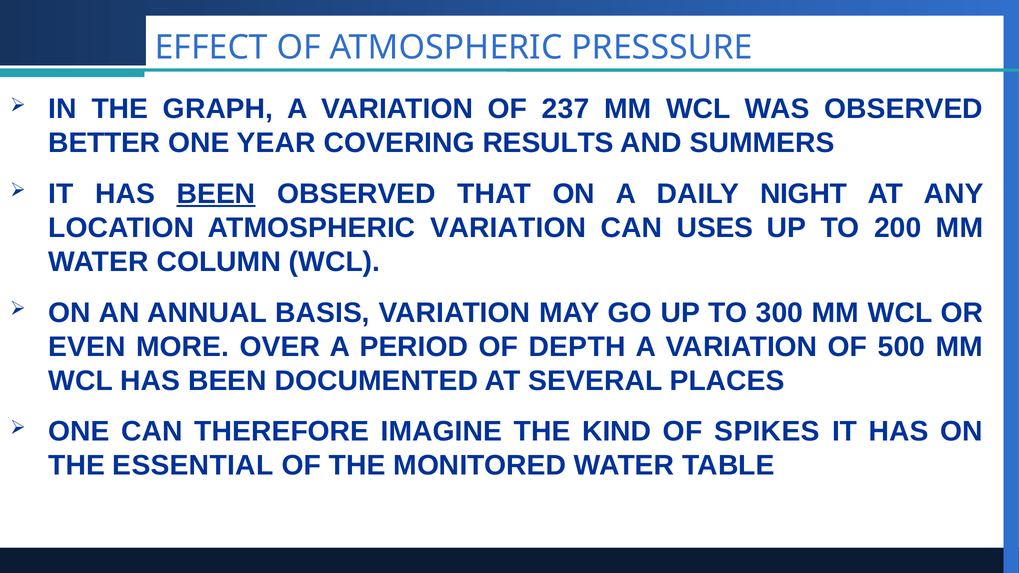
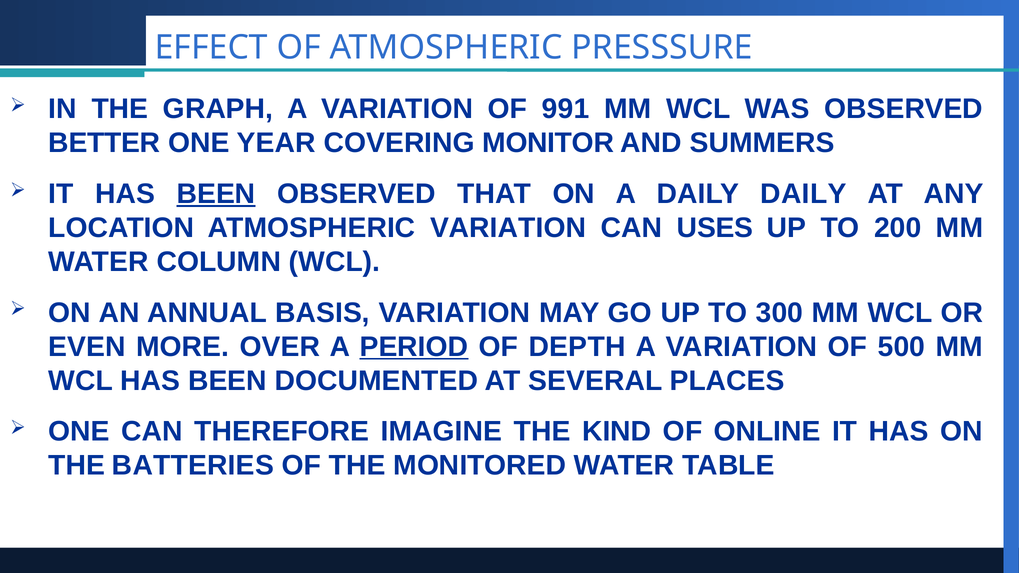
237: 237 -> 991
RESULTS: RESULTS -> MONITOR
DAILY NIGHT: NIGHT -> DAILY
PERIOD underline: none -> present
SPIKES: SPIKES -> ONLINE
ESSENTIAL: ESSENTIAL -> BATTERIES
